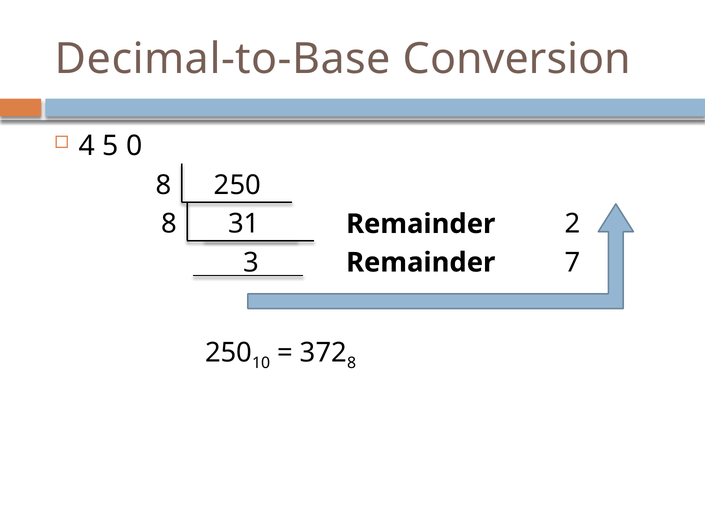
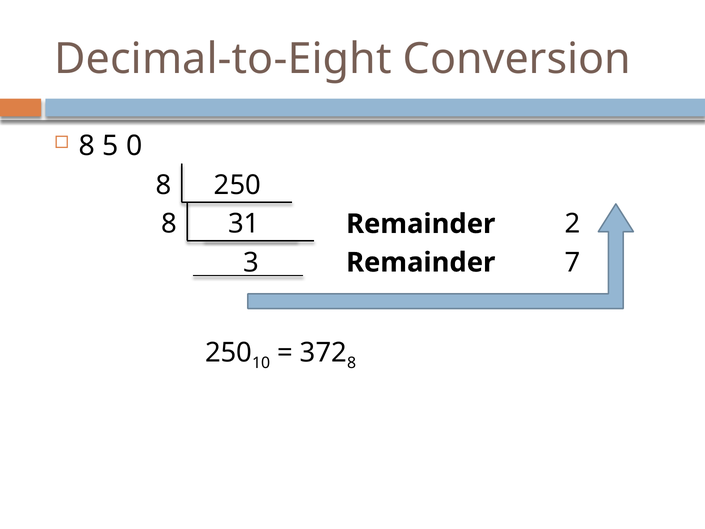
Decimal-to-Base: Decimal-to-Base -> Decimal-to-Eight
4 at (87, 146): 4 -> 8
